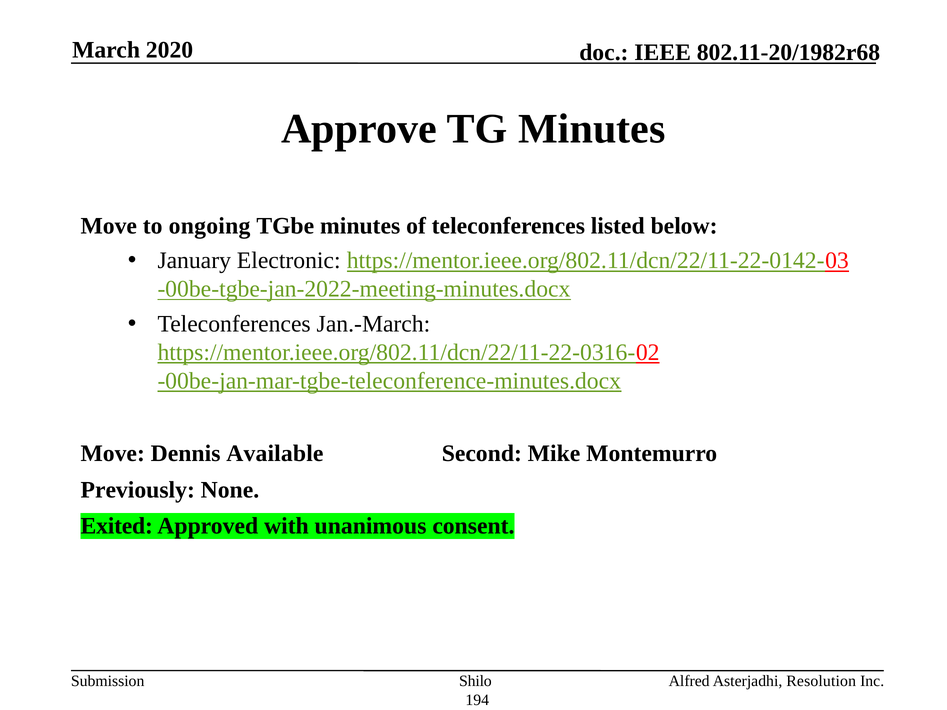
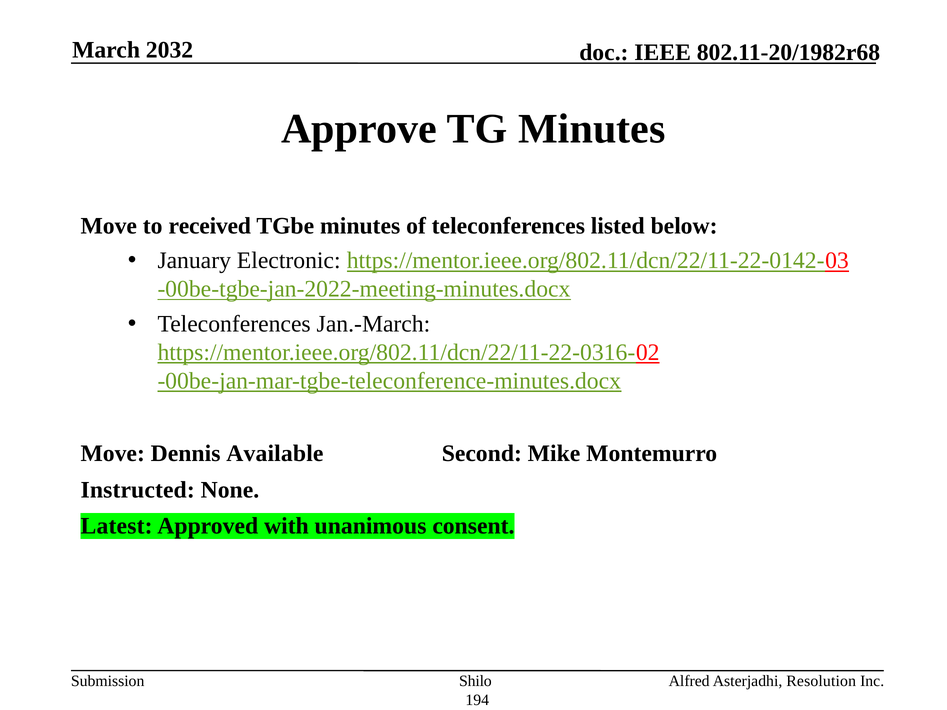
2020: 2020 -> 2032
ongoing: ongoing -> received
Previously: Previously -> Instructed
Exited: Exited -> Latest
